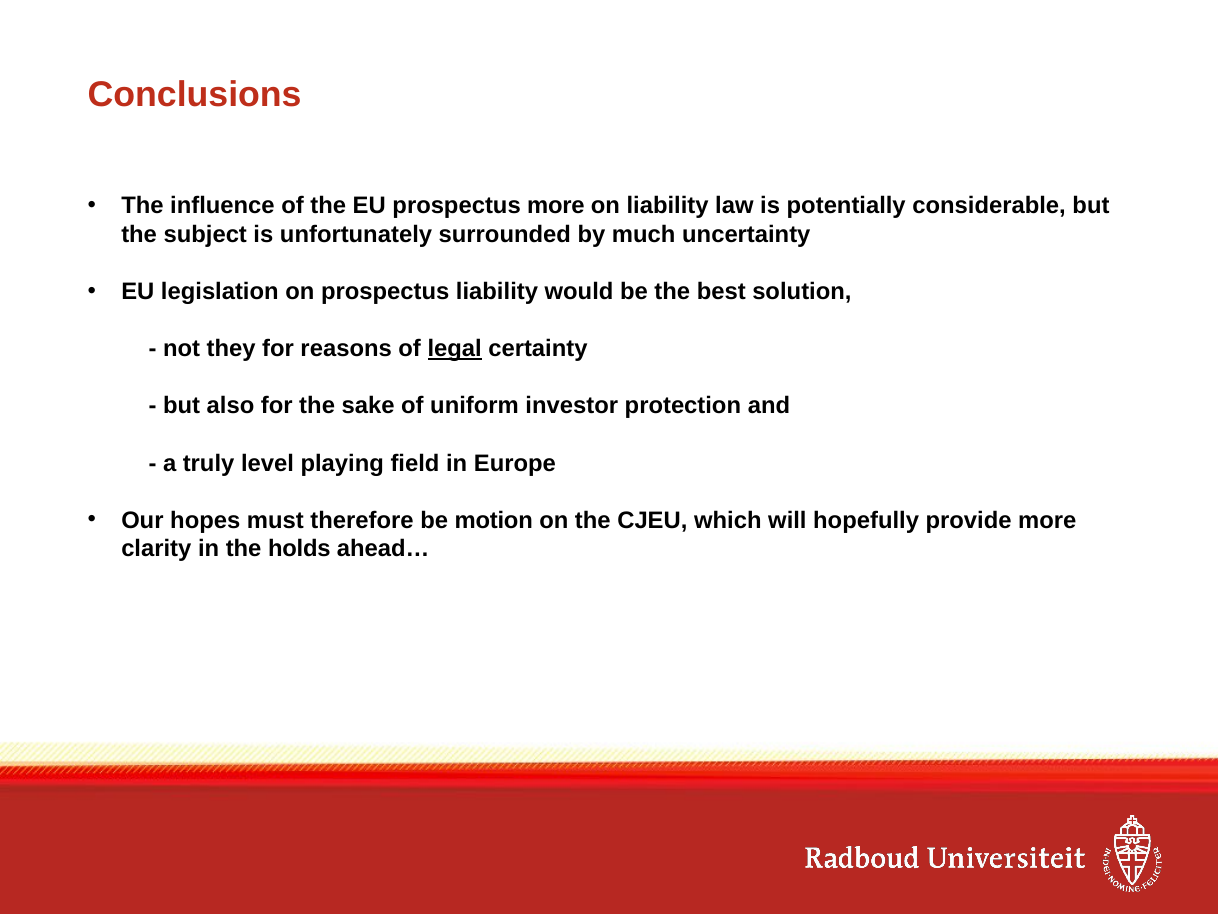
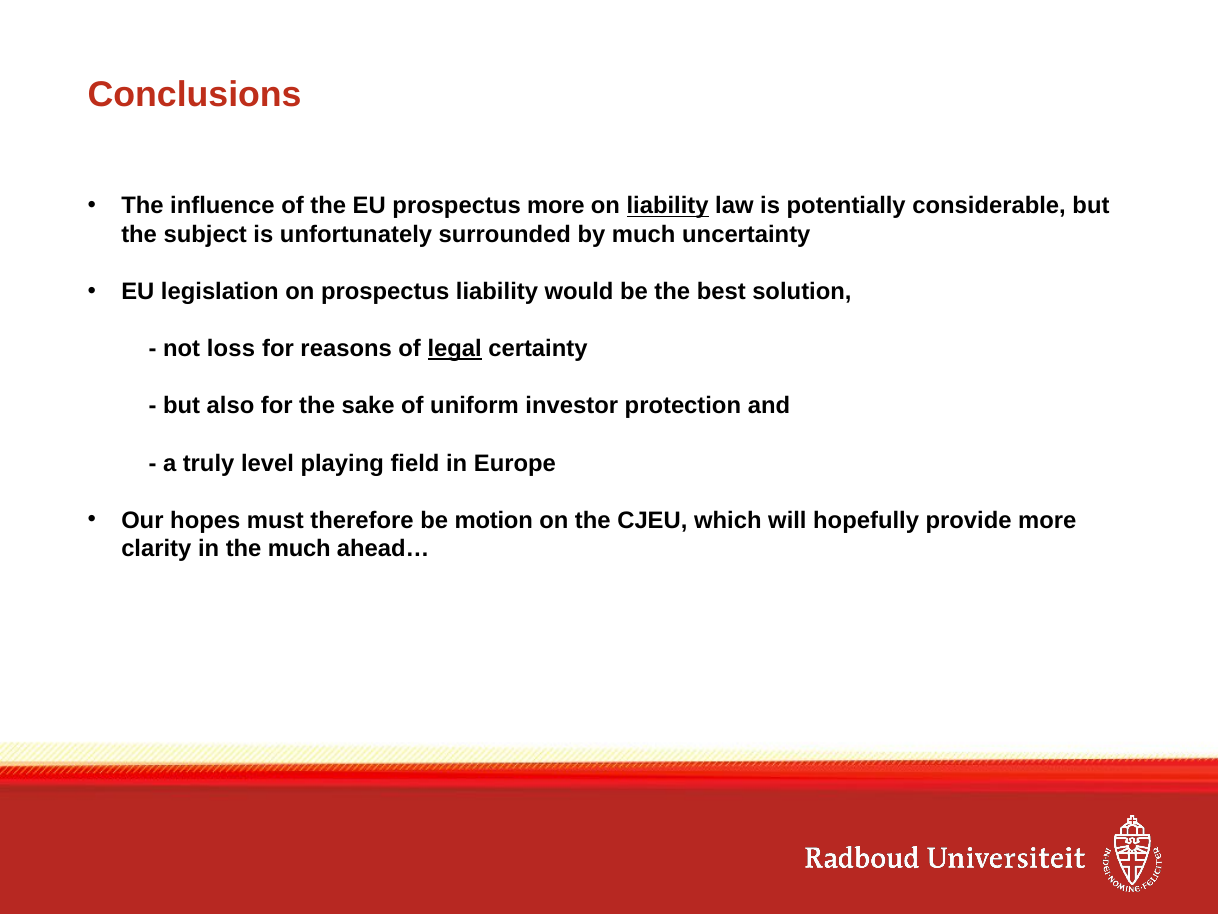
liability at (668, 206) underline: none -> present
they: they -> loss
the holds: holds -> much
